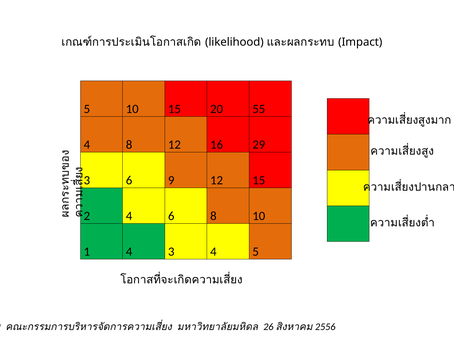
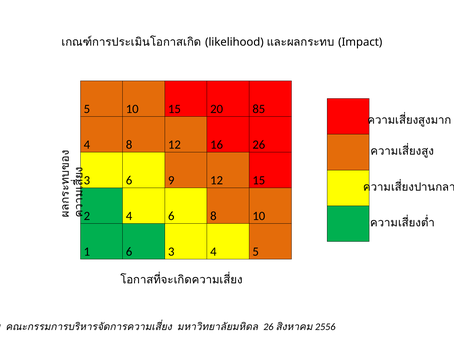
55: 55 -> 85
16 29: 29 -> 26
1 4: 4 -> 6
